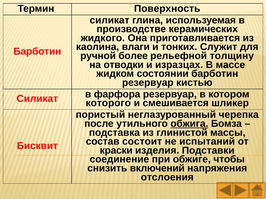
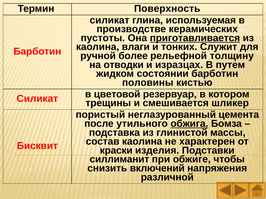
жидкого: жидкого -> пустоты
приготавливается underline: none -> present
массе: массе -> путем
резервуар at (148, 83): резервуар -> половины
фарфора: фарфора -> цветовой
которого: которого -> трещины
черепка: черепка -> цемента
состав состоит: состоит -> каолина
испытаний: испытаний -> характерен
соединение: соединение -> силлиманит
отслоения: отслоения -> различной
